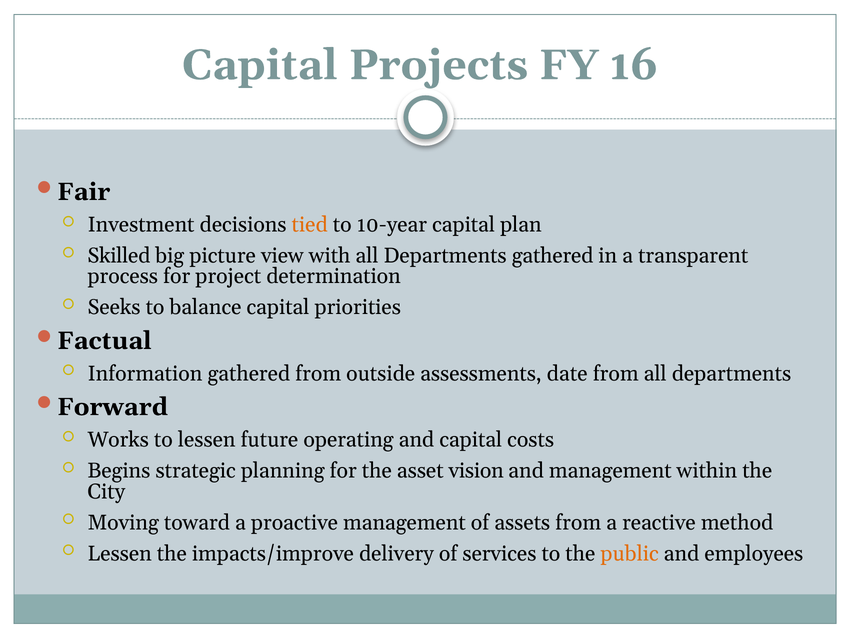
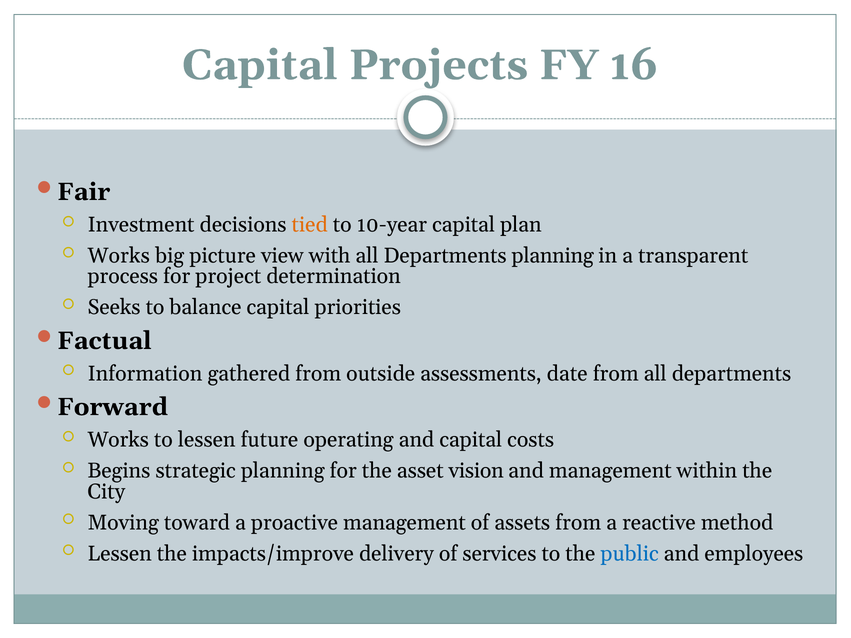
Skilled at (119, 256): Skilled -> Works
Departments gathered: gathered -> planning
public colour: orange -> blue
